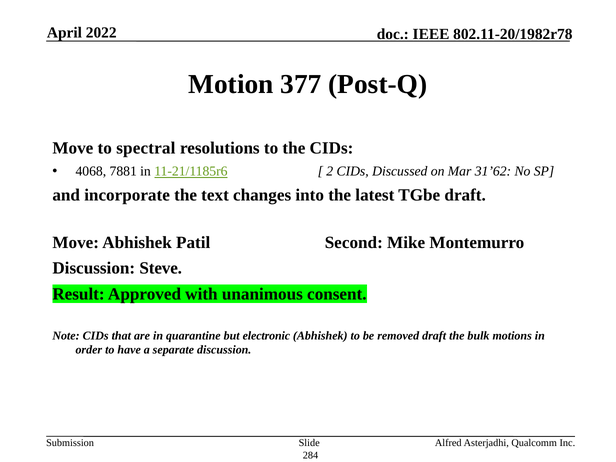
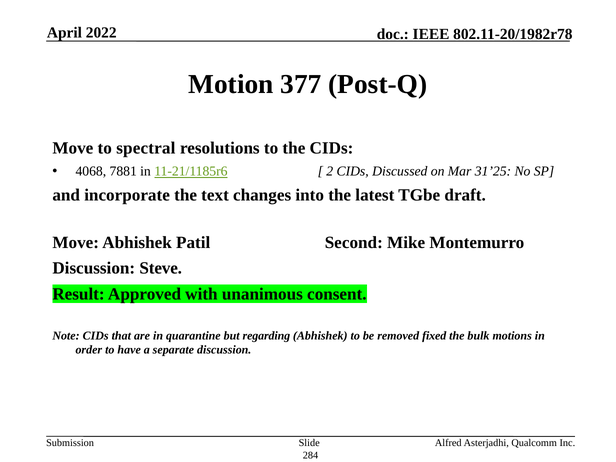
31’62: 31’62 -> 31’25
electronic: electronic -> regarding
removed draft: draft -> fixed
